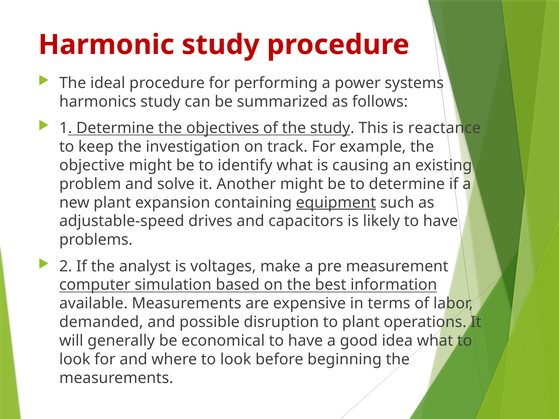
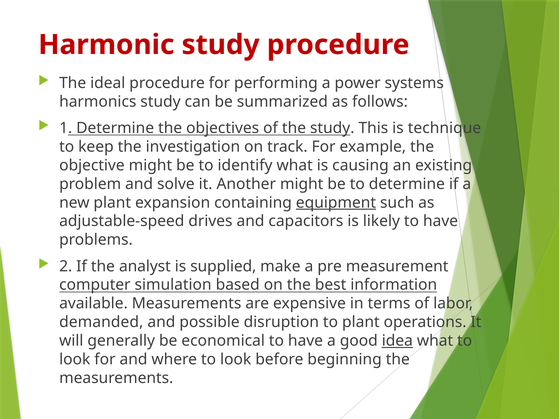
reactance: reactance -> technique
voltages: voltages -> supplied
idea underline: none -> present
